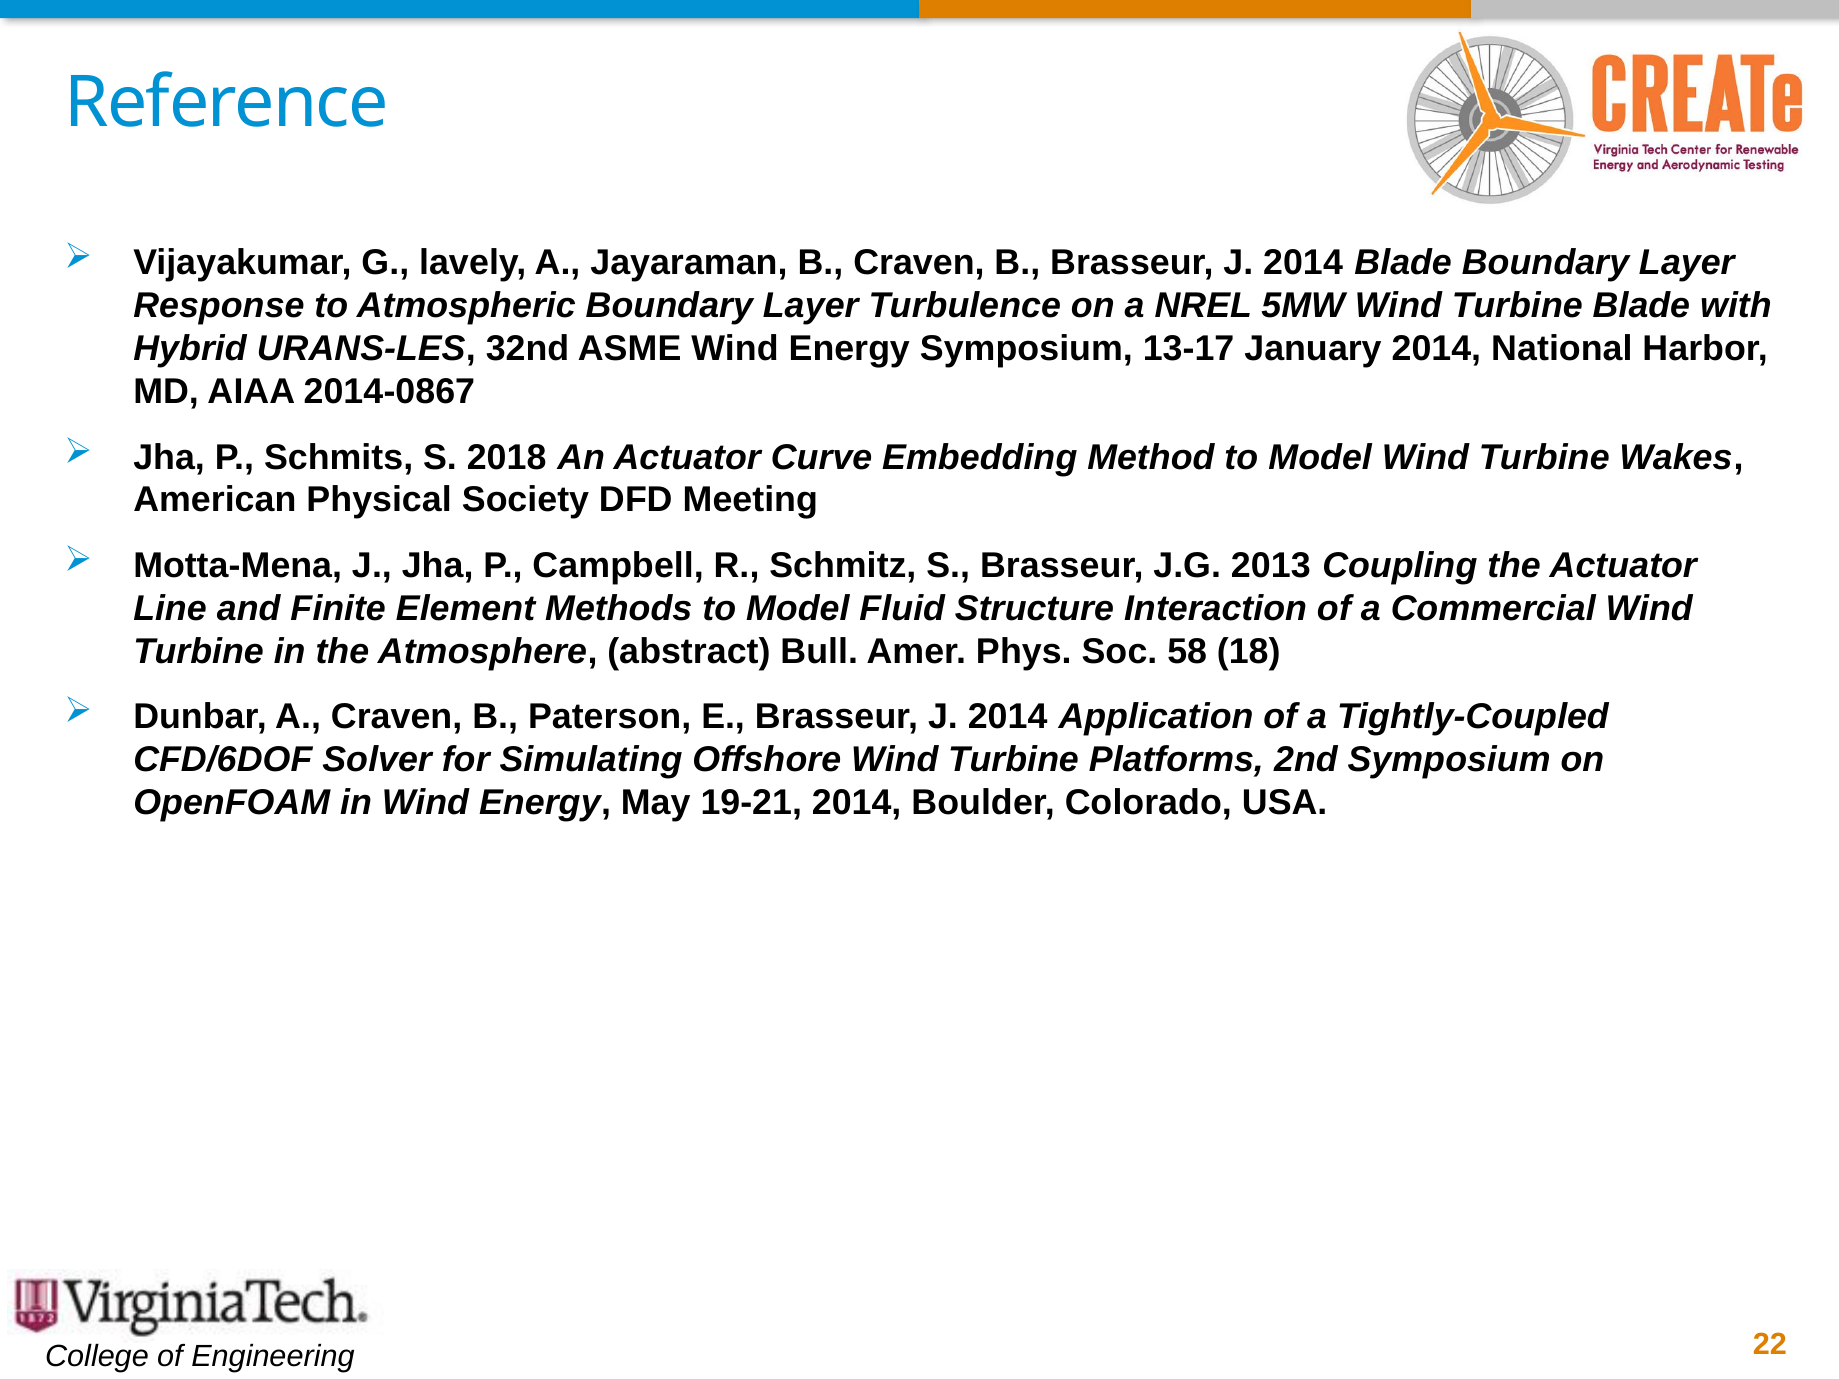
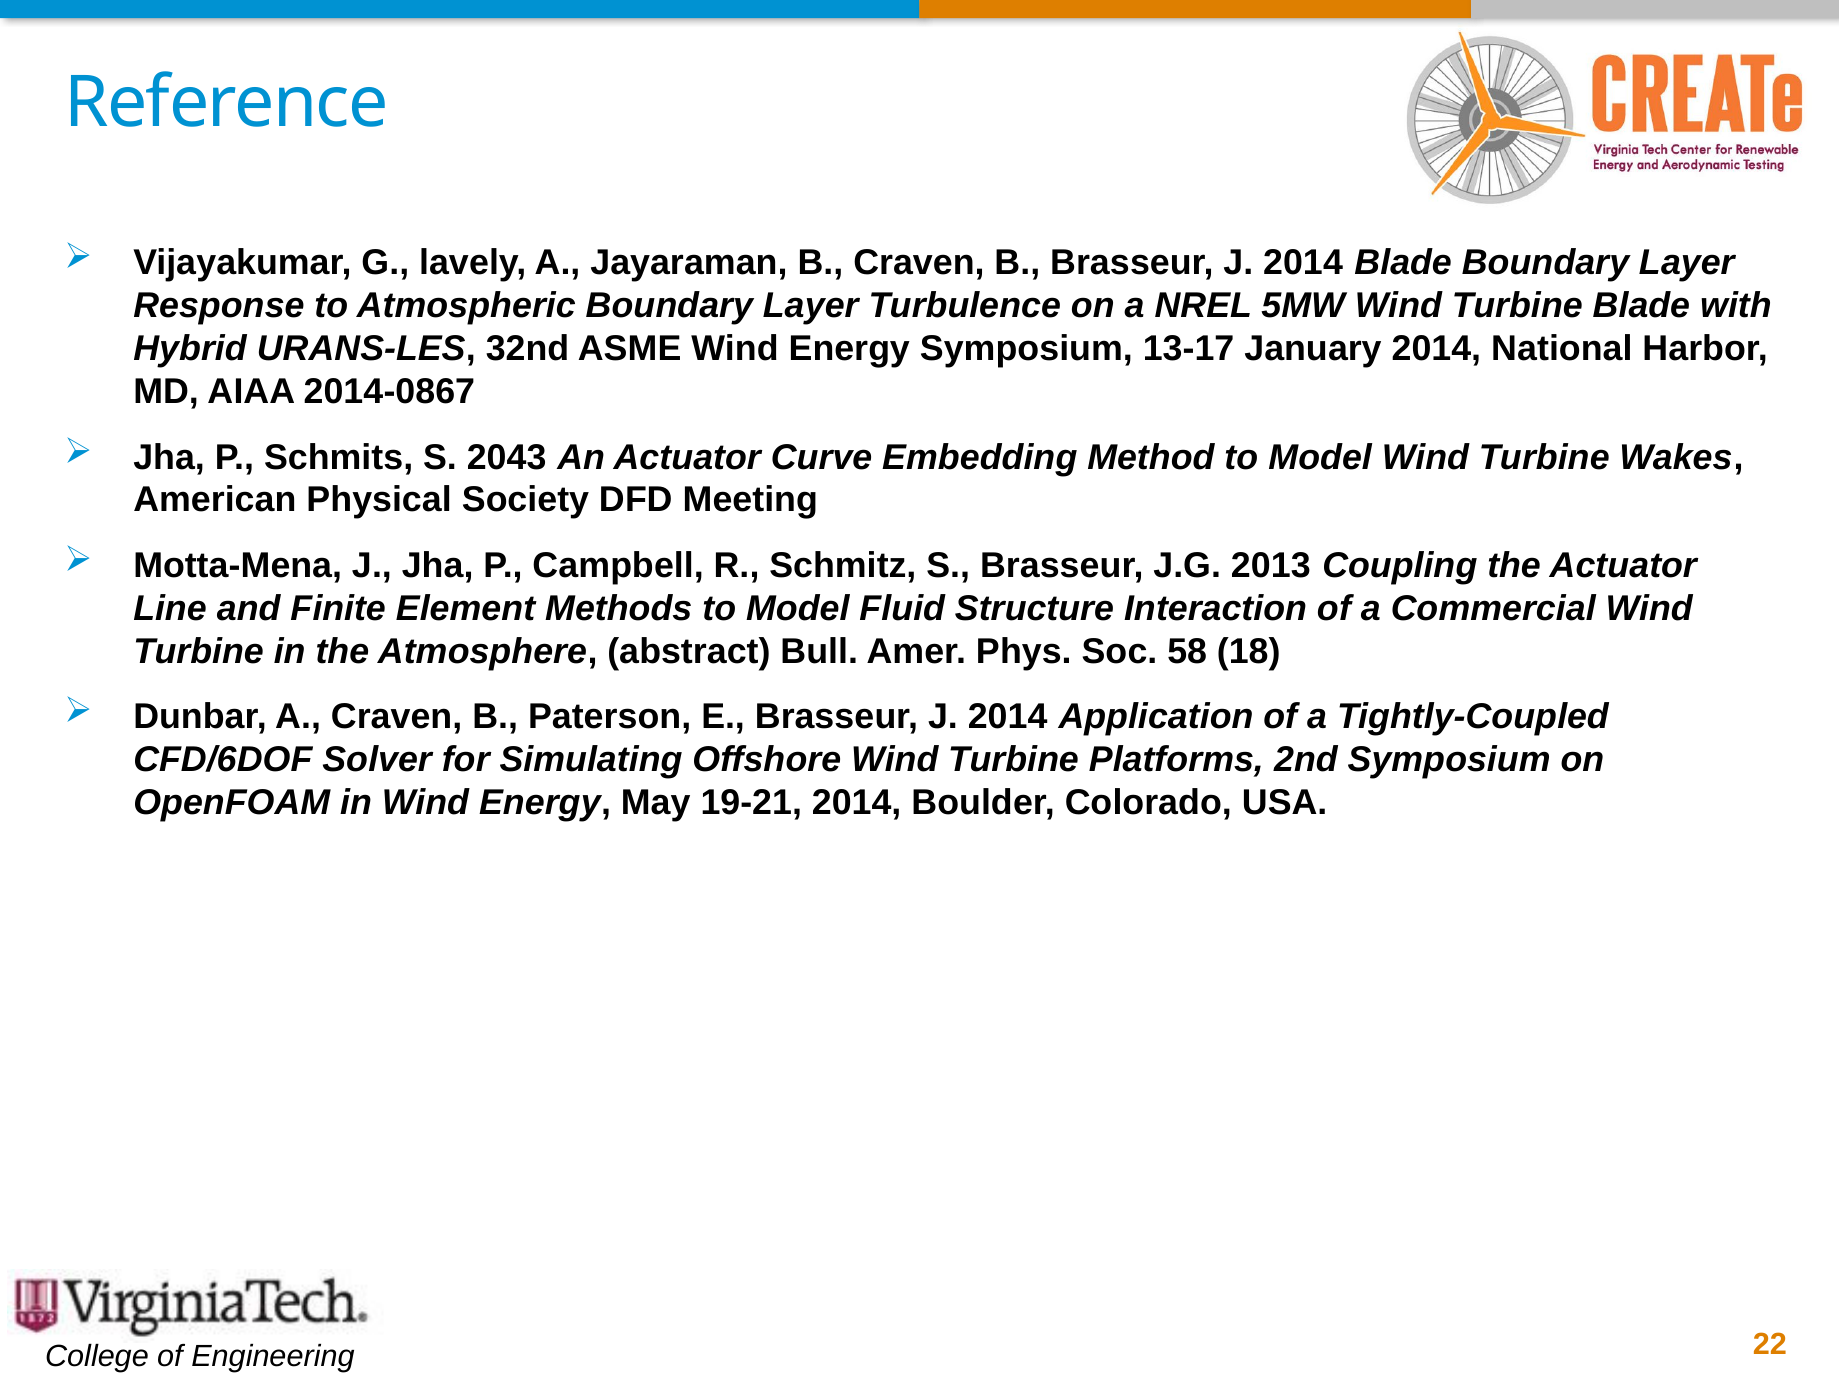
2018: 2018 -> 2043
